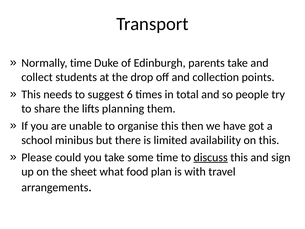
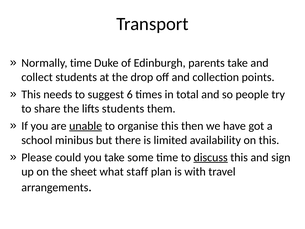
lifts planning: planning -> students
unable underline: none -> present
food: food -> staff
